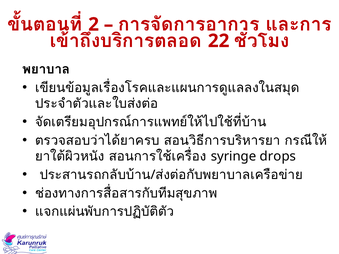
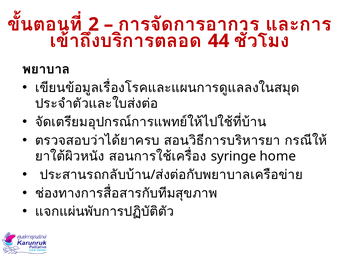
22: 22 -> 44
drops: drops -> home
